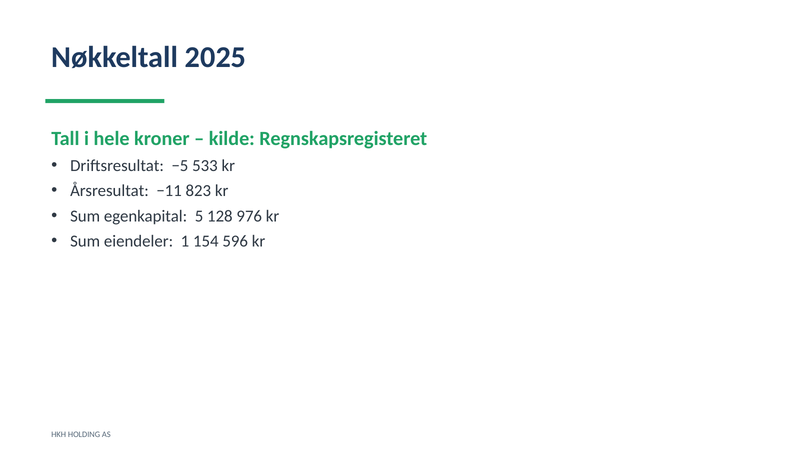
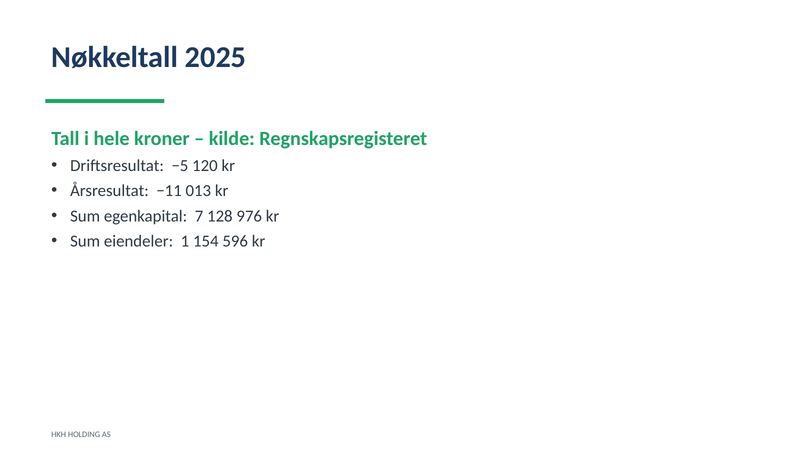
533: 533 -> 120
823: 823 -> 013
5: 5 -> 7
